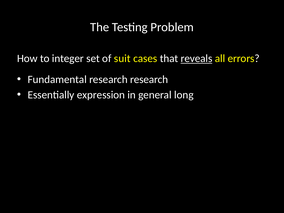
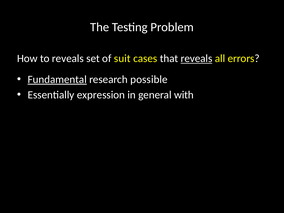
to integer: integer -> reveals
Fundamental underline: none -> present
research research: research -> possible
long: long -> with
